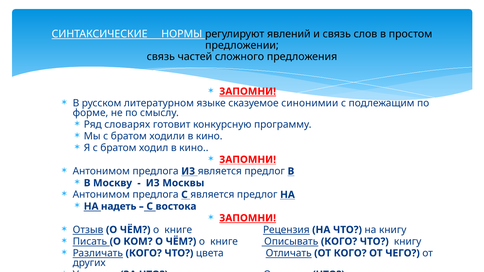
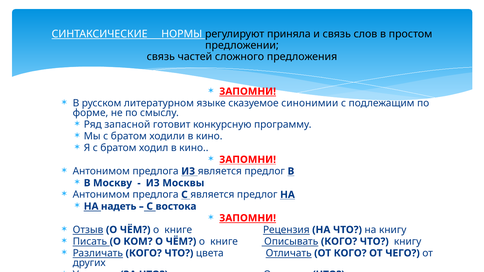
явлений: явлений -> приняла
словарях: словарях -> запасной
